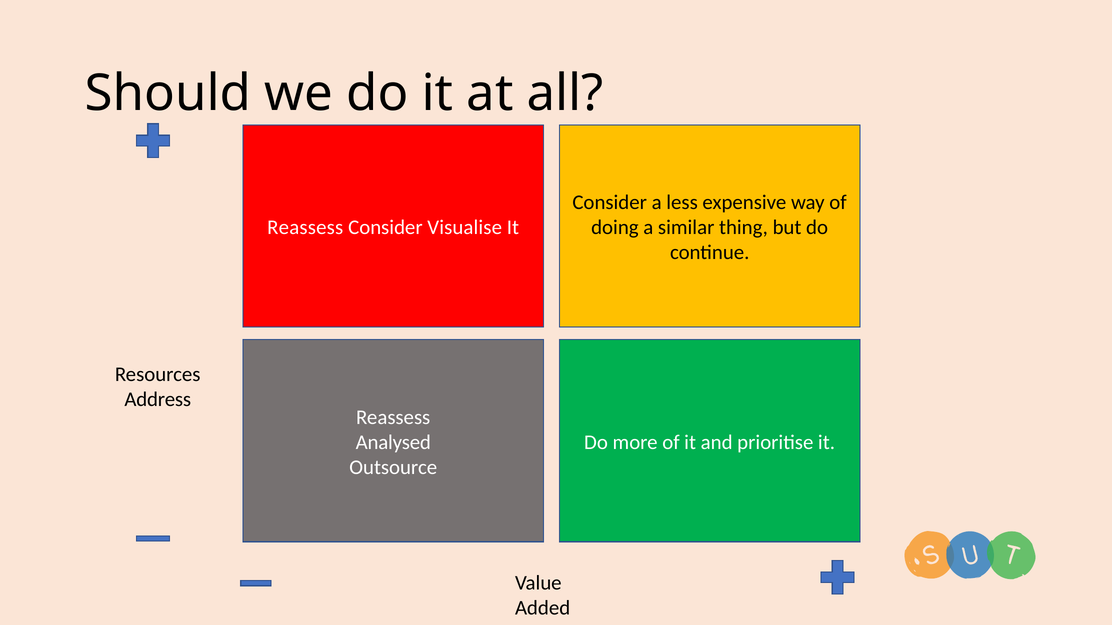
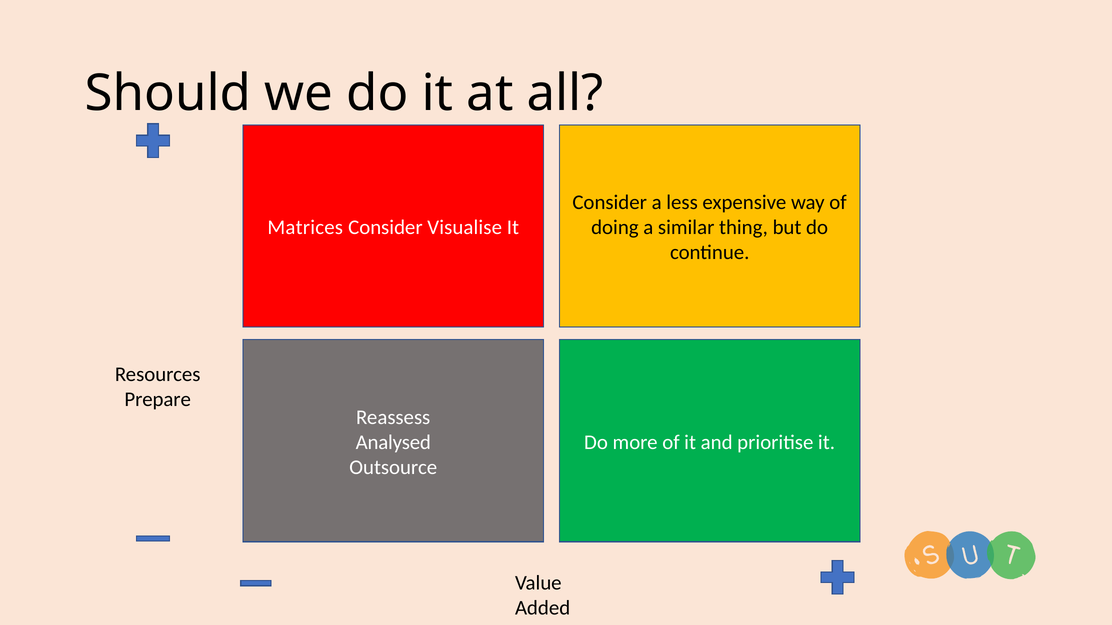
Reassess at (305, 228): Reassess -> Matrices
Address: Address -> Prepare
